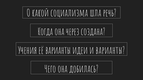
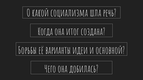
через: через -> итог
Учения: Учения -> Борьбы
и варианты: варианты -> основной
